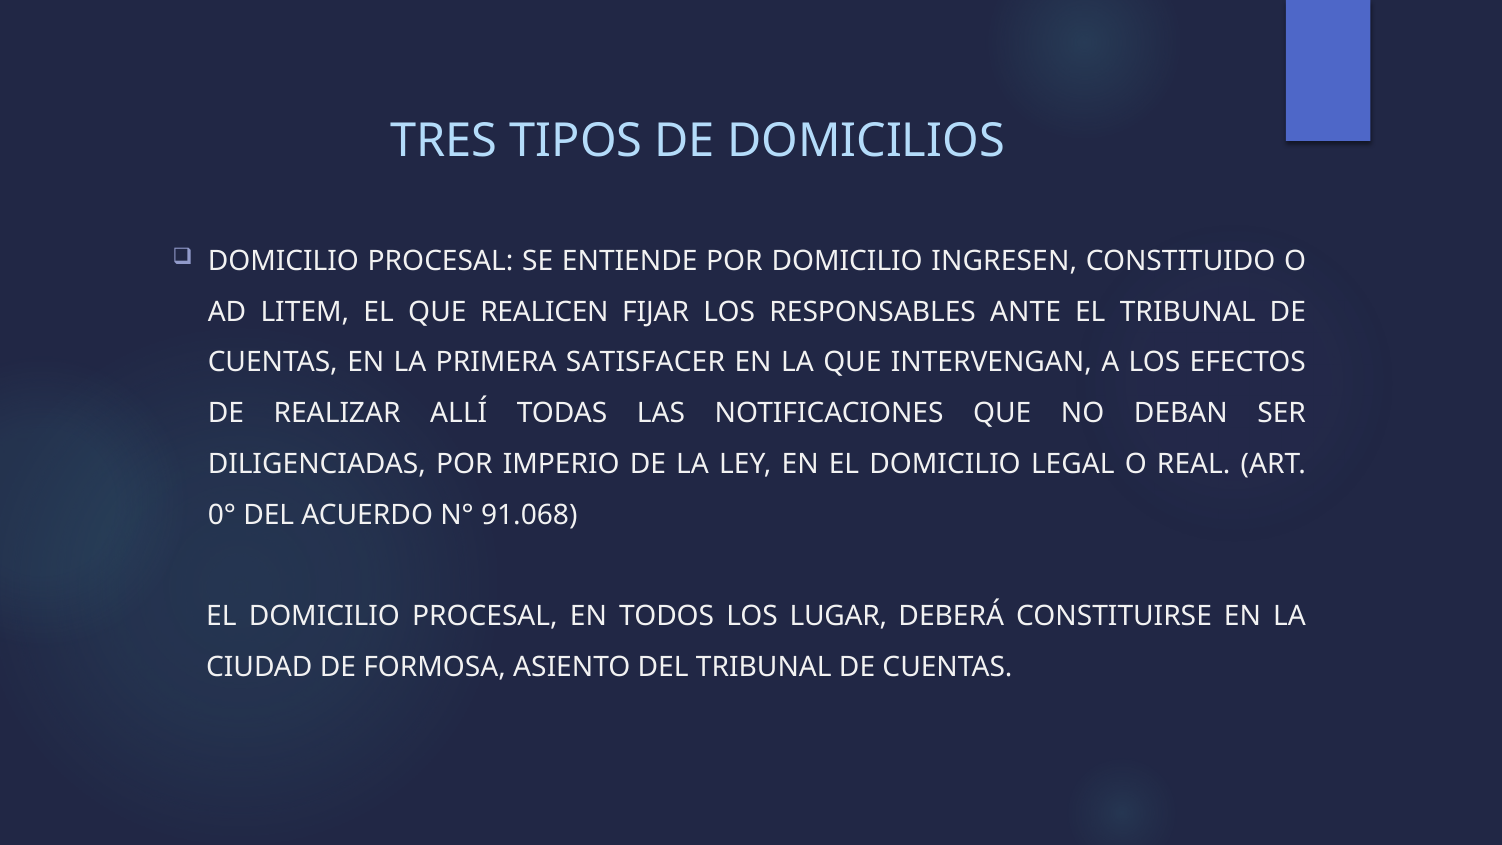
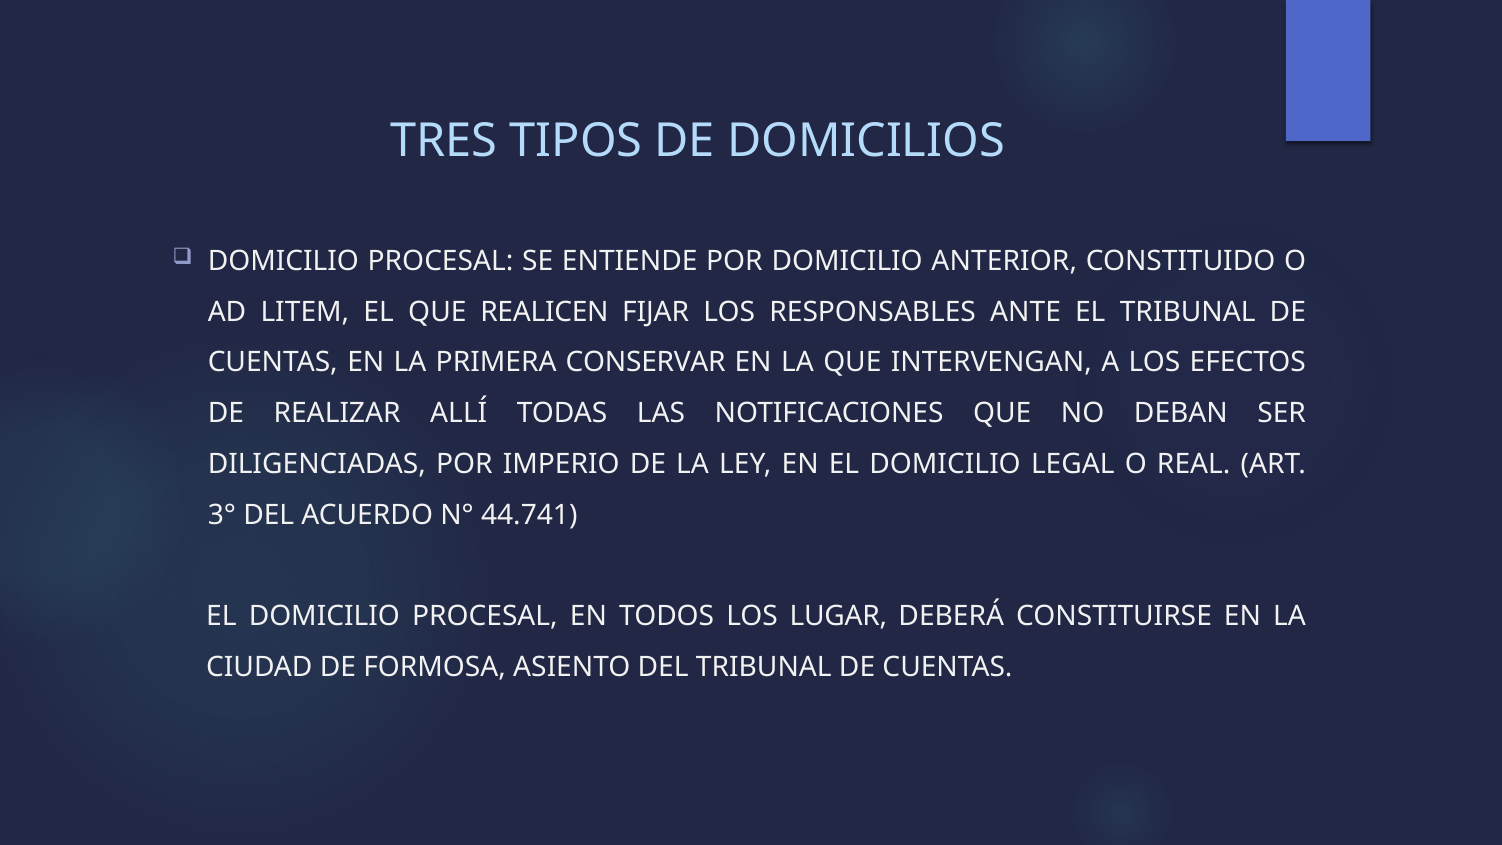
INGRESEN: INGRESEN -> ANTERIOR
SATISFACER: SATISFACER -> CONSERVAR
0°: 0° -> 3°
91.068: 91.068 -> 44.741
